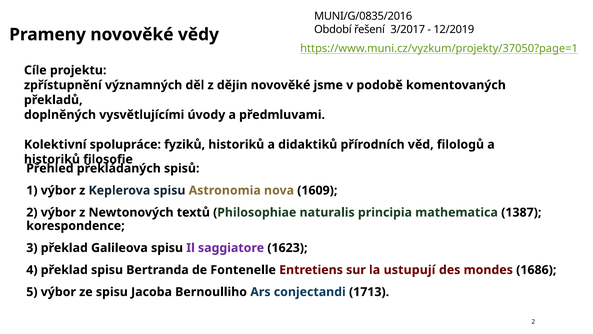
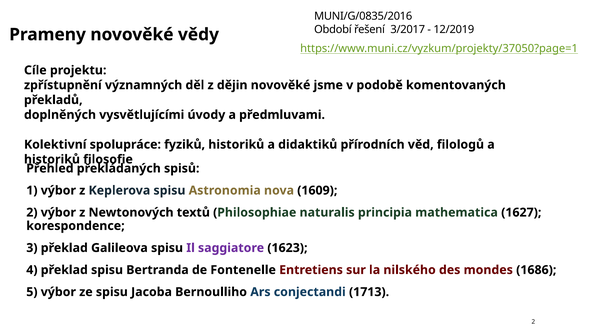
1387: 1387 -> 1627
ustupují: ustupují -> nilského
